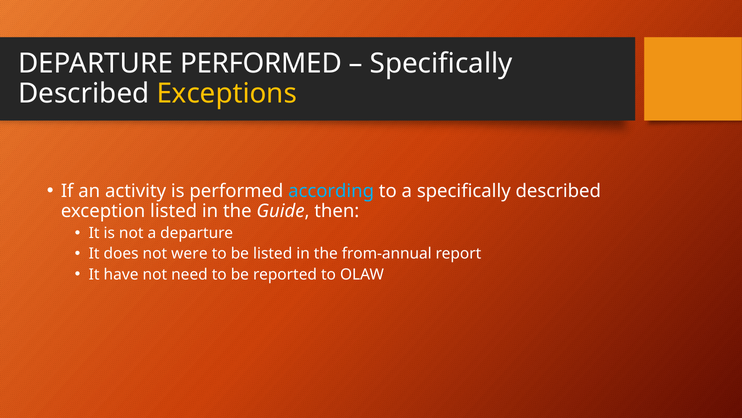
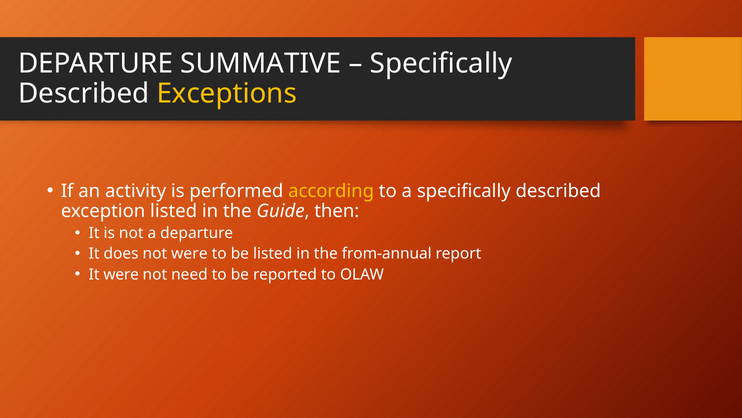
DEPARTURE PERFORMED: PERFORMED -> SUMMATIVE
according colour: light blue -> yellow
It have: have -> were
